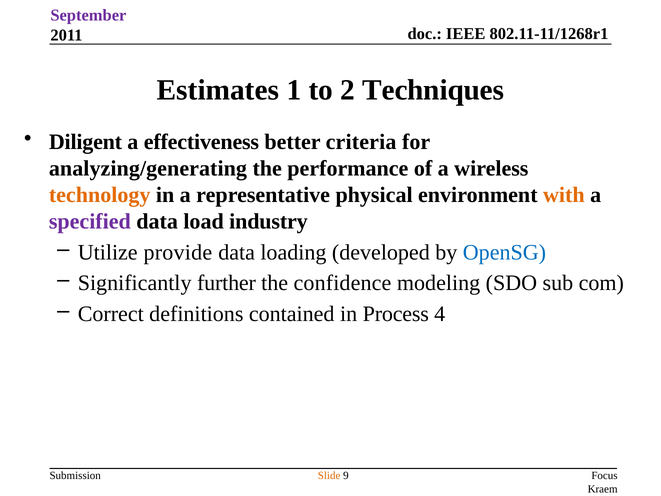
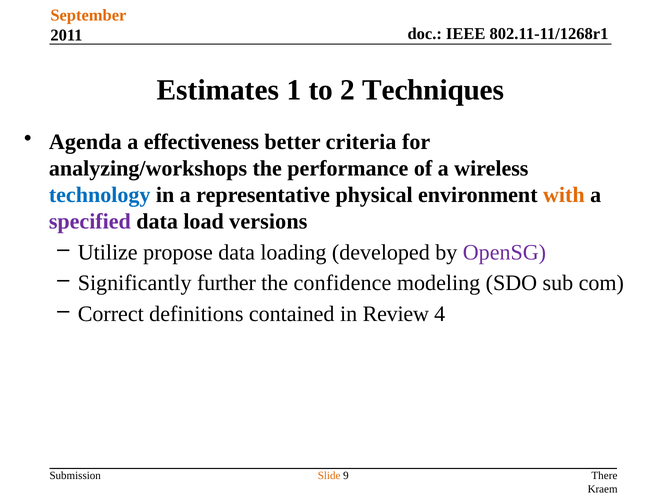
September colour: purple -> orange
Diligent: Diligent -> Agenda
analyzing/generating: analyzing/generating -> analyzing/workshops
technology colour: orange -> blue
industry: industry -> versions
provide: provide -> propose
OpenSG colour: blue -> purple
Process: Process -> Review
Focus: Focus -> There
